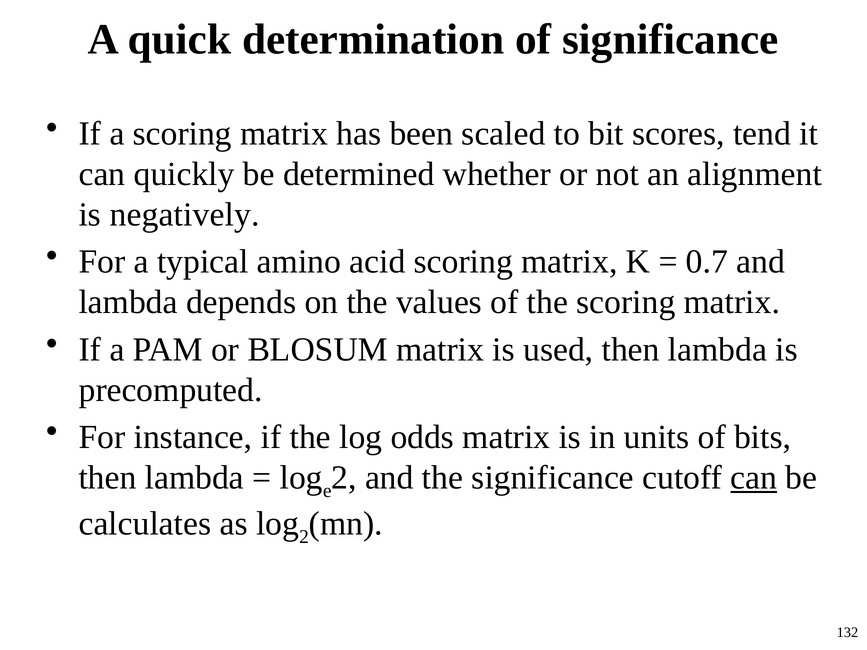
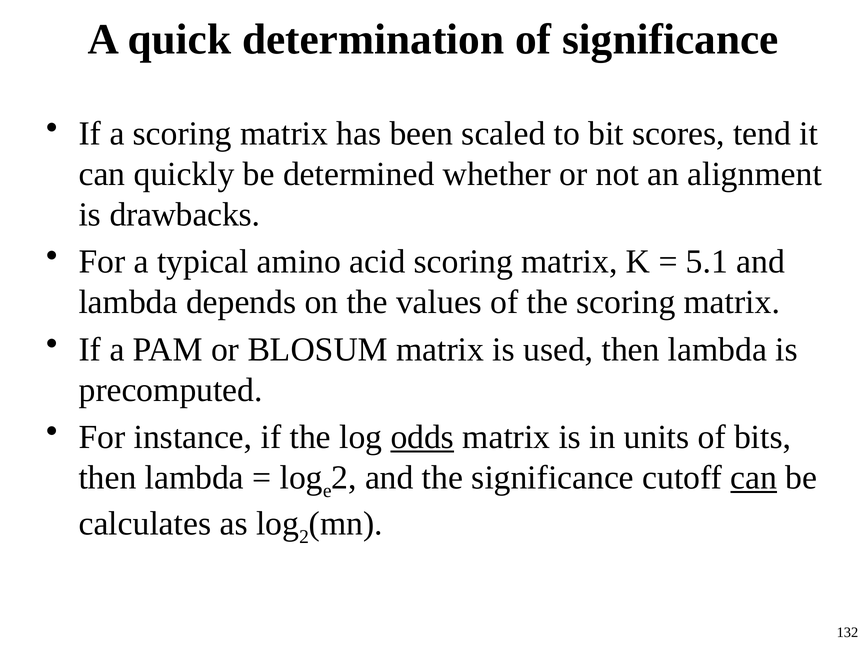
negatively: negatively -> drawbacks
0.7: 0.7 -> 5.1
odds underline: none -> present
